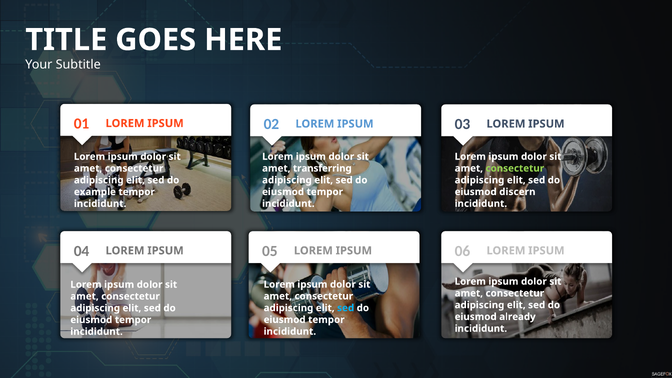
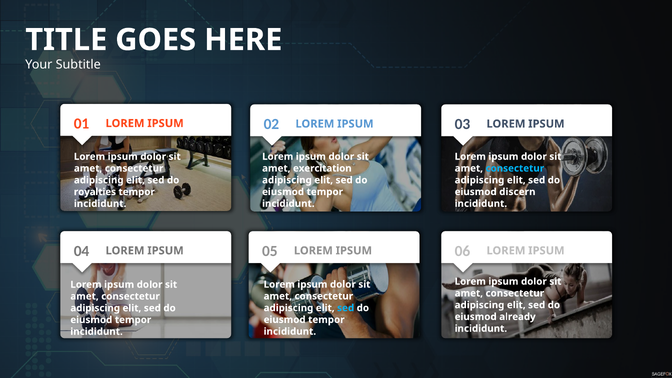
transferring: transferring -> exercitation
consectetur at (515, 168) colour: light green -> light blue
example: example -> royalties
